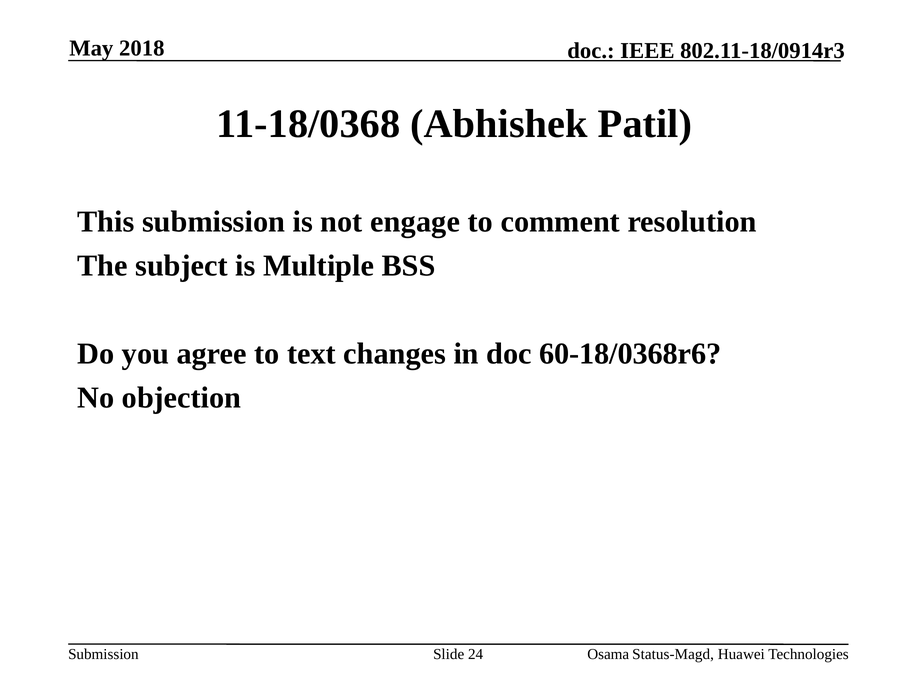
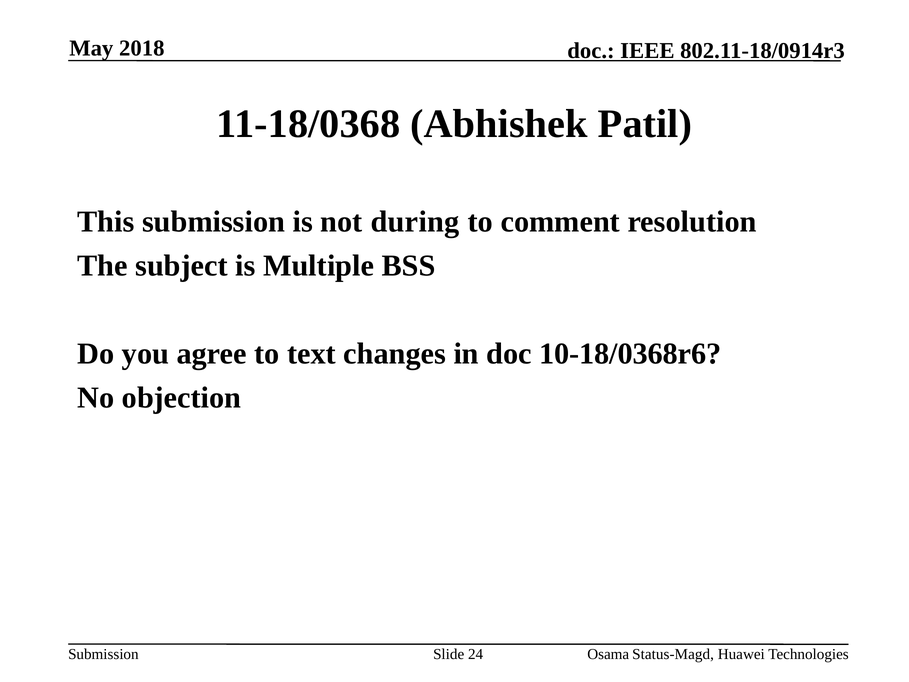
engage: engage -> during
60-18/0368r6: 60-18/0368r6 -> 10-18/0368r6
